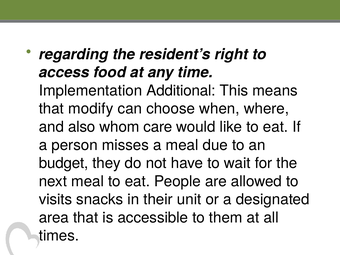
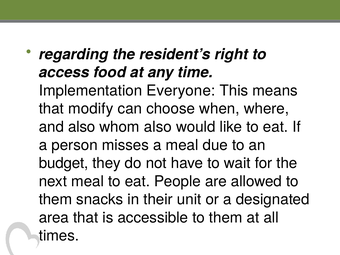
Additional: Additional -> Everyone
whom care: care -> also
visits at (55, 199): visits -> them
